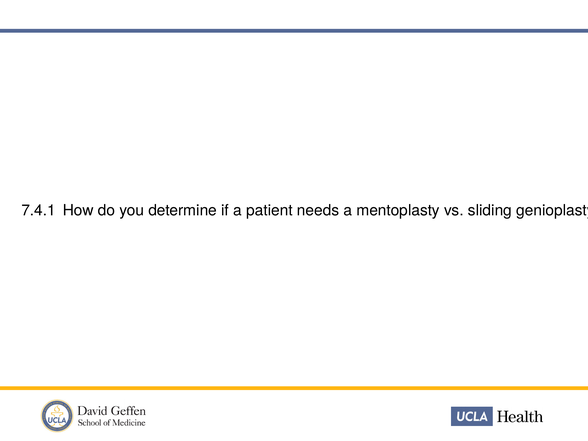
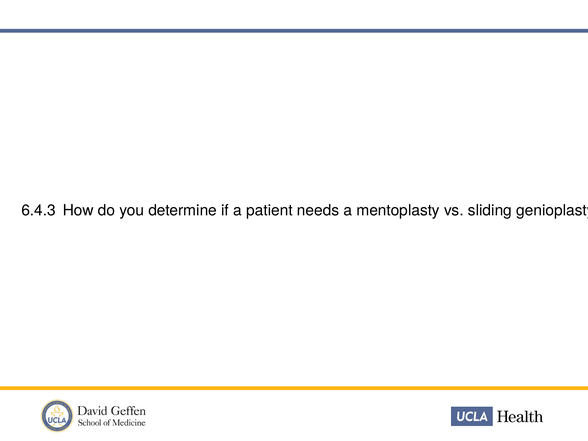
7.4.1: 7.4.1 -> 6.4.3
